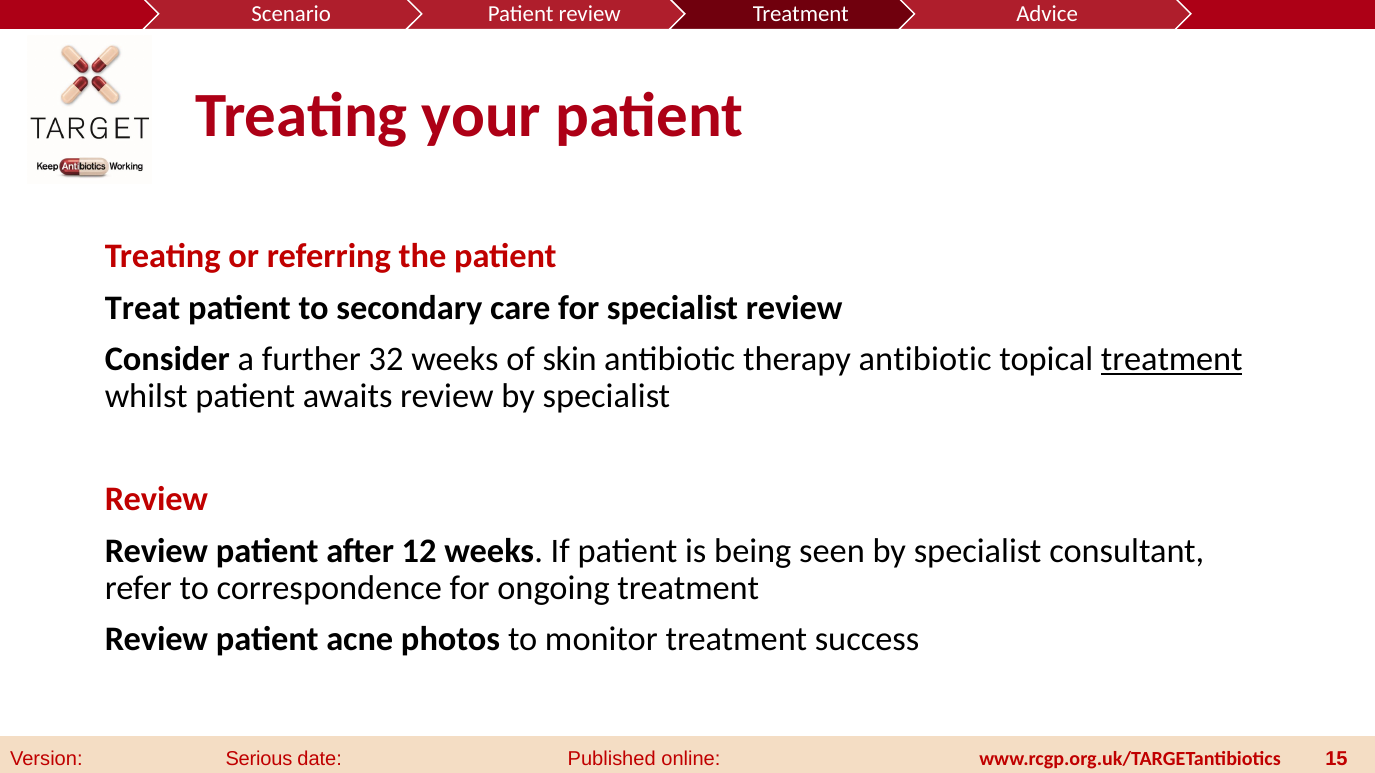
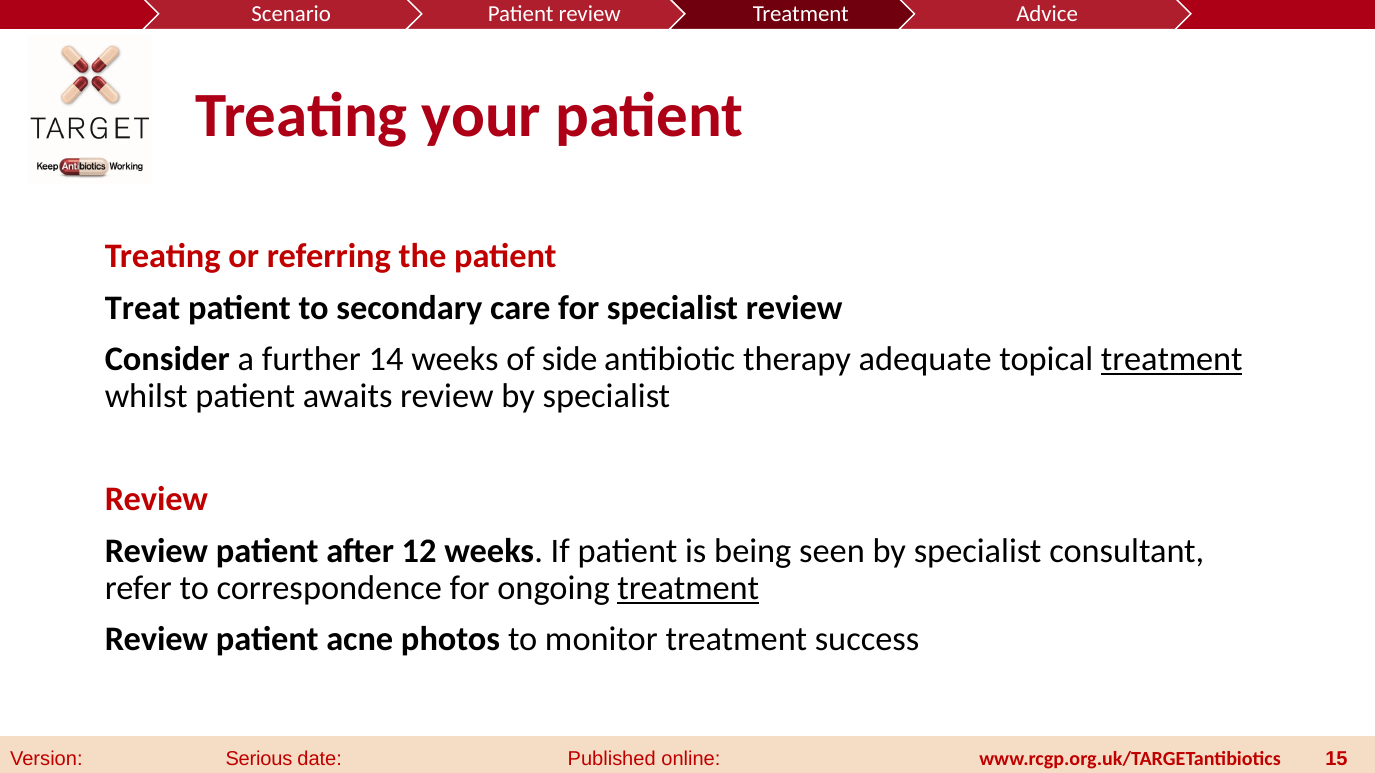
32: 32 -> 14
skin: skin -> side
therapy antibiotic: antibiotic -> adequate
treatment at (688, 588) underline: none -> present
